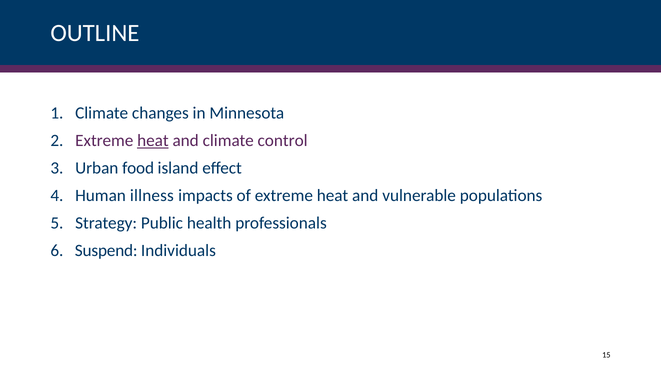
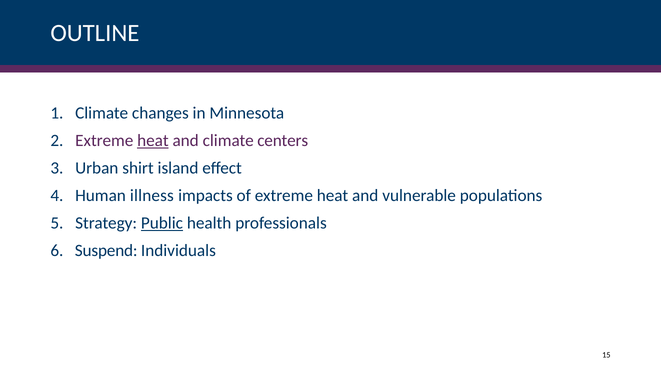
control: control -> centers
food: food -> shirt
Public underline: none -> present
